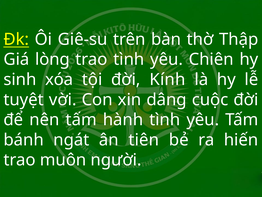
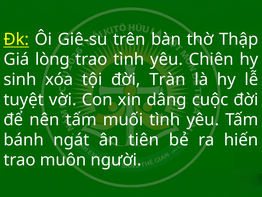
Kính: Kính -> Tràn
hành: hành -> muối
